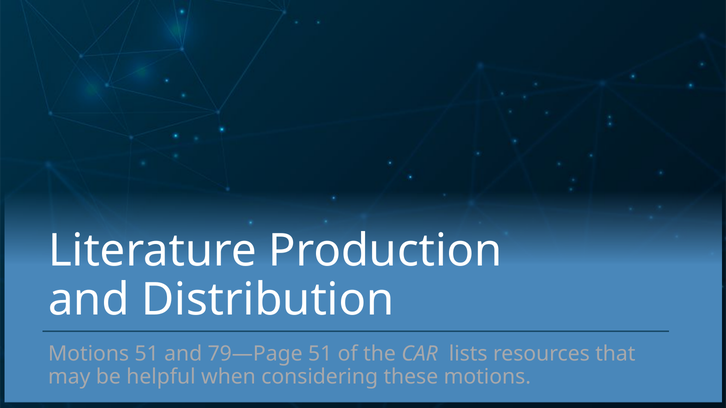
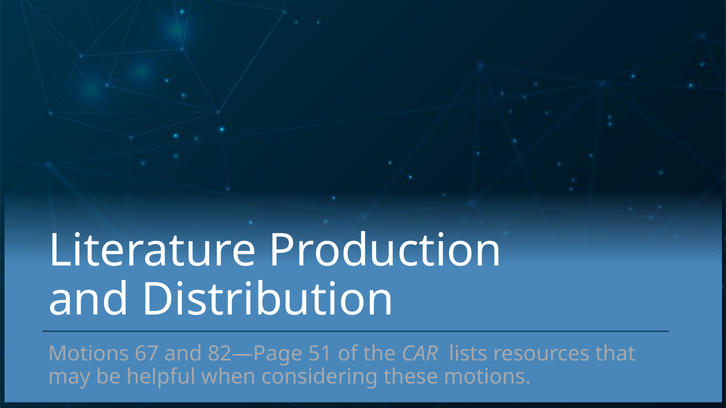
Motions 51: 51 -> 67
79—Page: 79—Page -> 82—Page
